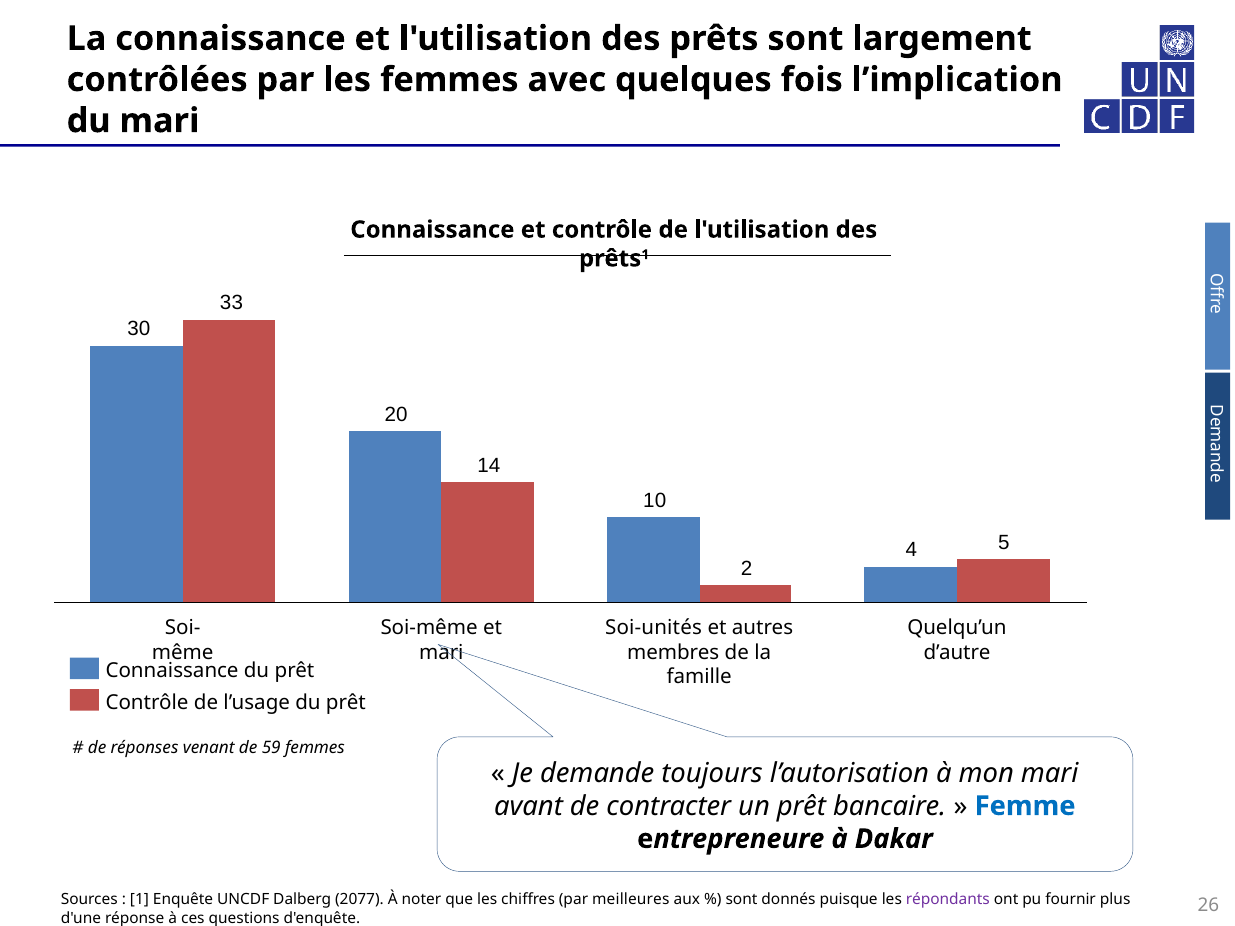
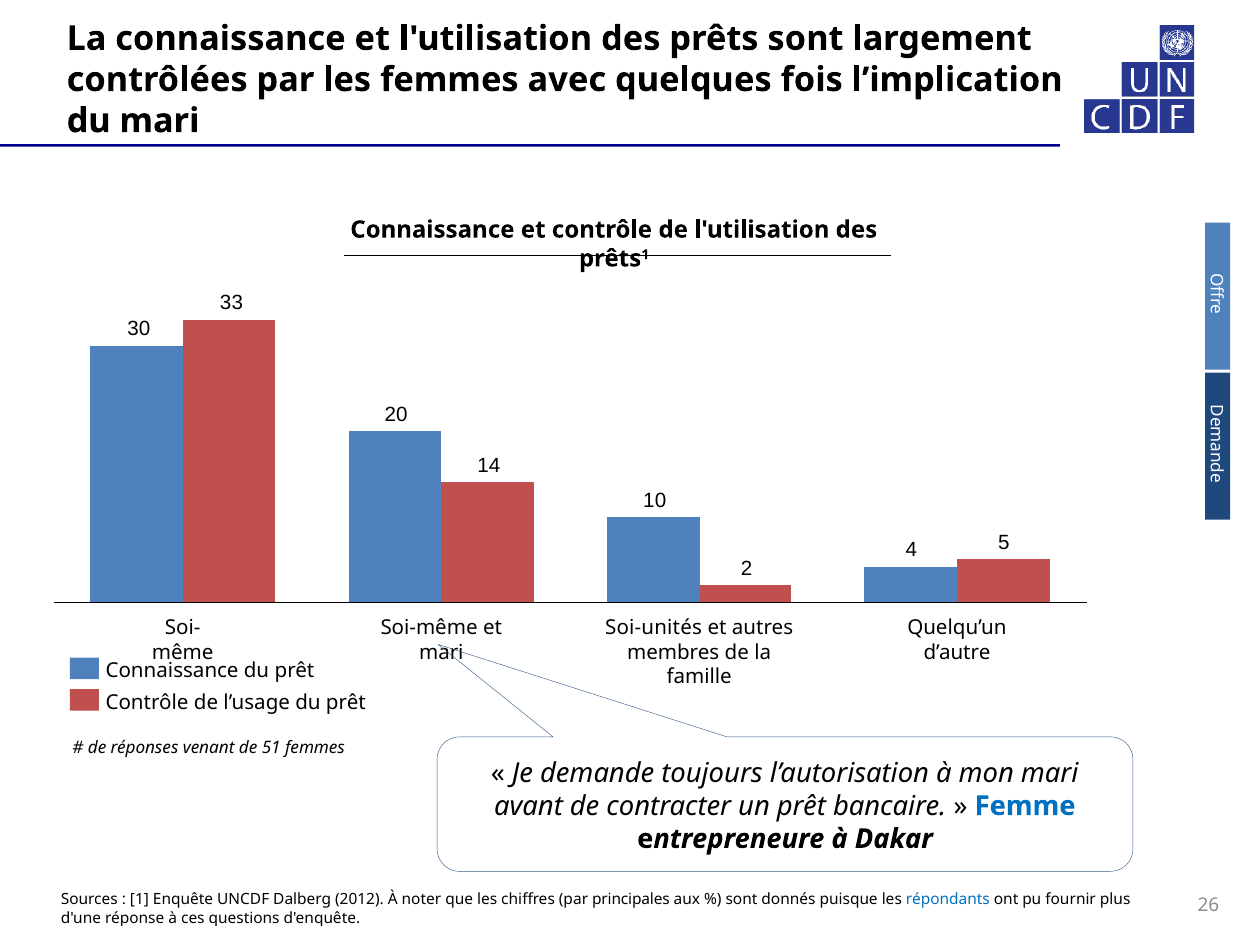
59: 59 -> 51
2077: 2077 -> 2012
meilleures: meilleures -> principales
répondants colour: purple -> blue
